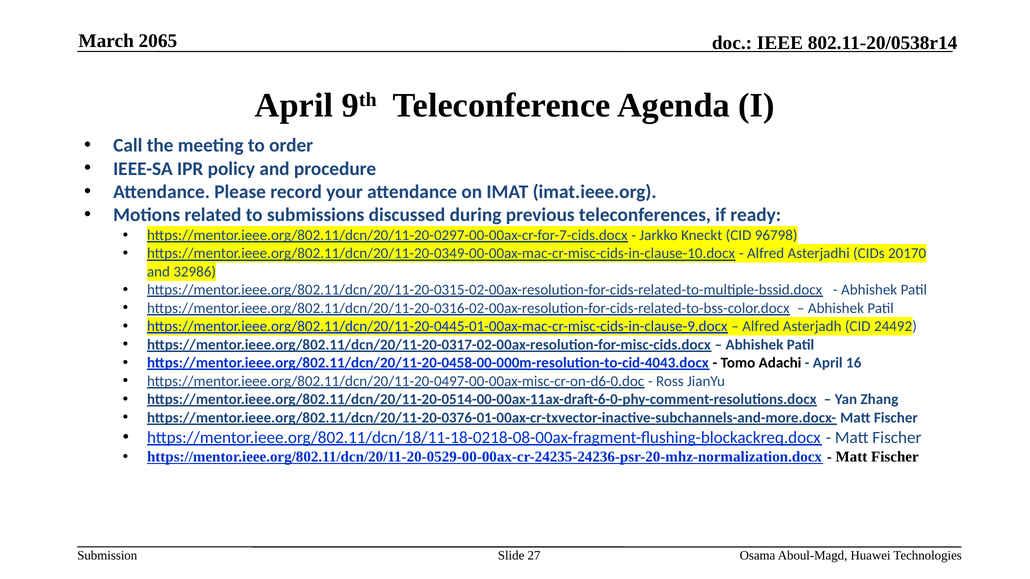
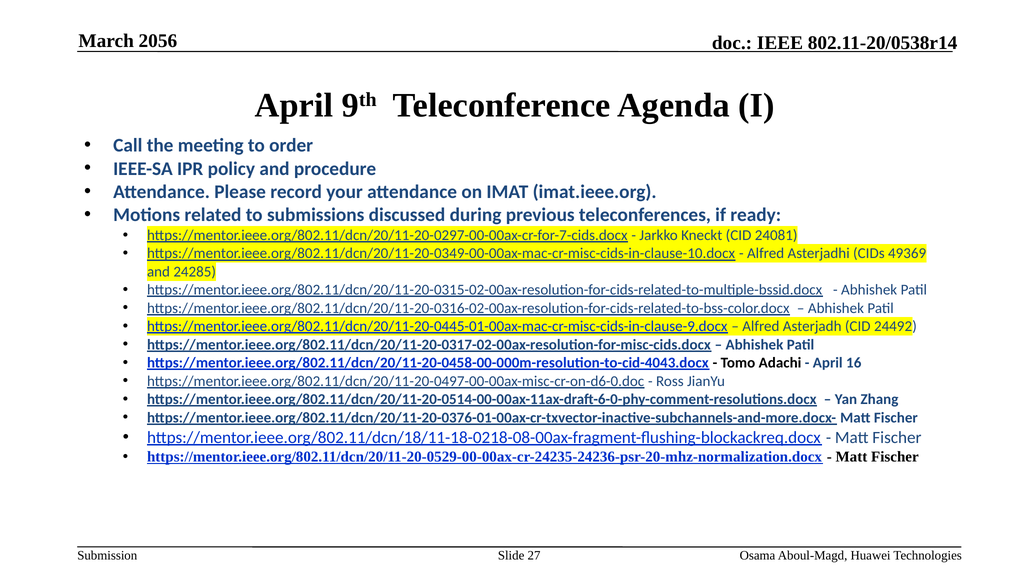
2065: 2065 -> 2056
96798: 96798 -> 24081
20170: 20170 -> 49369
32986: 32986 -> 24285
